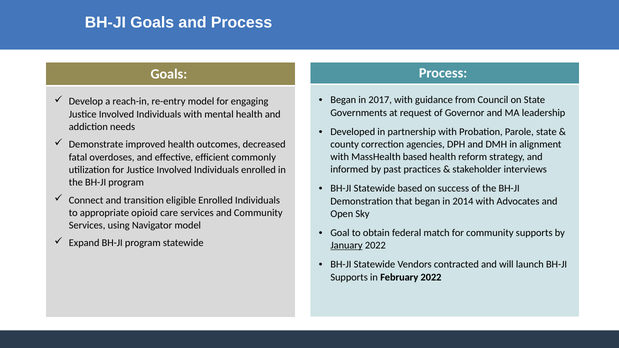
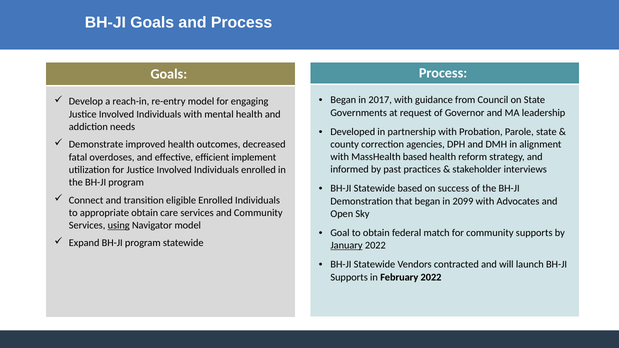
commonly: commonly -> implement
2014: 2014 -> 2099
appropriate opioid: opioid -> obtain
using underline: none -> present
